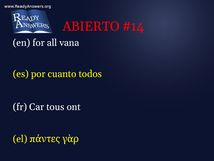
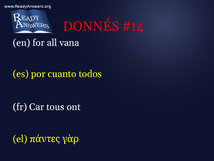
ABIERTO: ABIERTO -> DONNÉS
